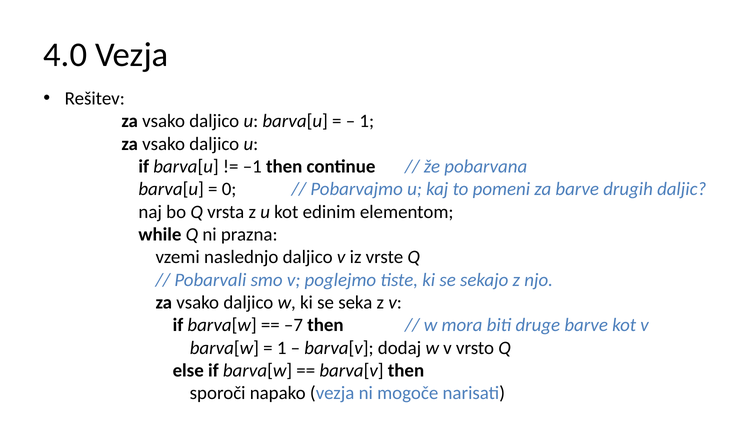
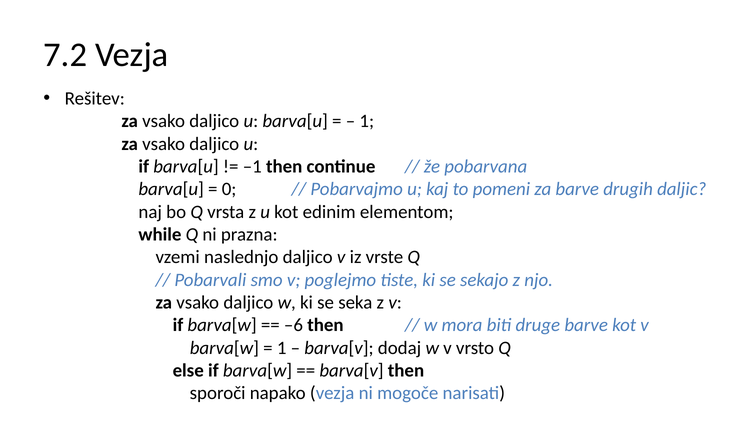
4.0: 4.0 -> 7.2
–7: –7 -> –6
